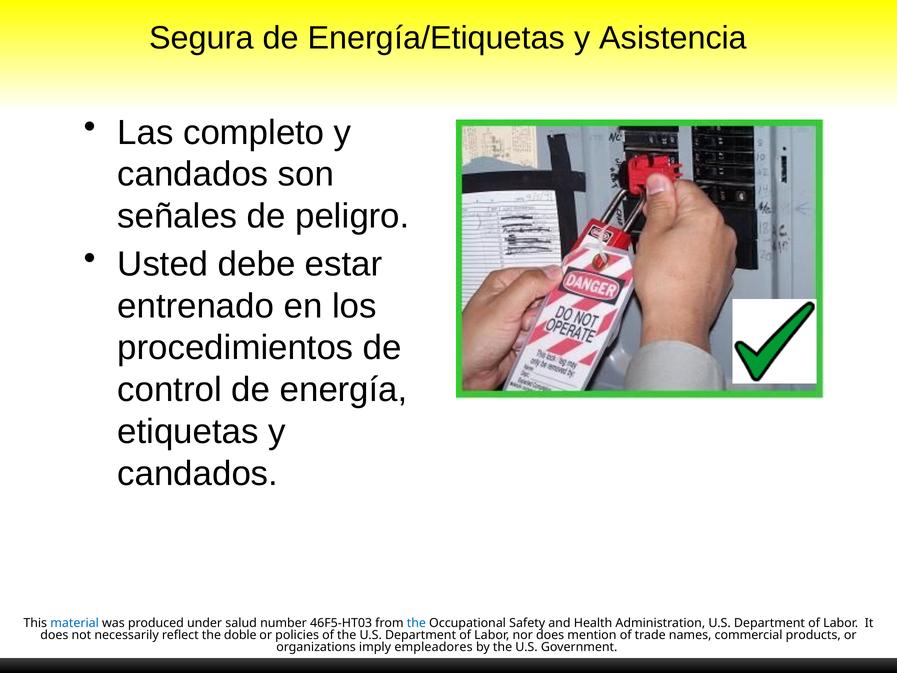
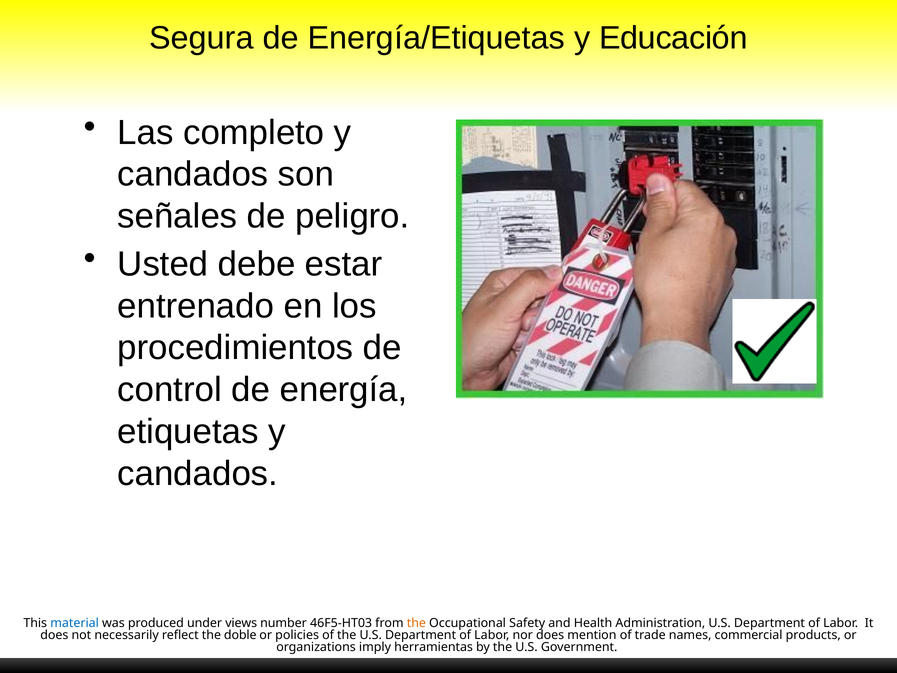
Asistencia: Asistencia -> Educación
salud: salud -> views
the at (416, 623) colour: blue -> orange
empleadores: empleadores -> herramientas
